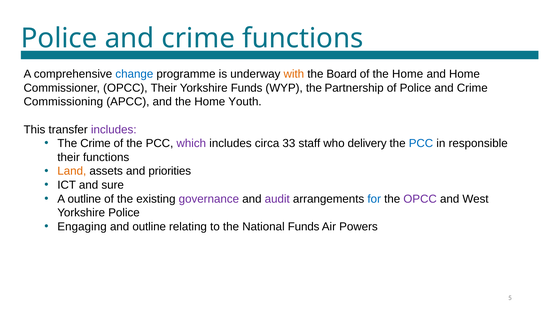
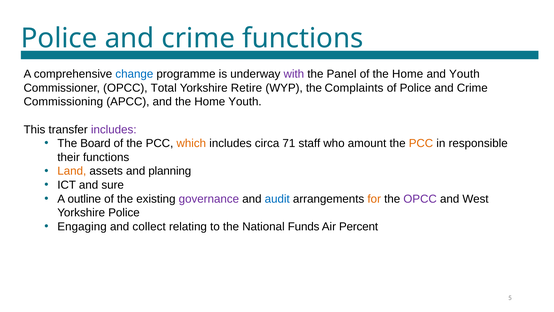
with colour: orange -> purple
Board: Board -> Panel
and Home: Home -> Youth
OPCC Their: Their -> Total
Yorkshire Funds: Funds -> Retire
Partnership: Partnership -> Complaints
The Crime: Crime -> Board
which colour: purple -> orange
33: 33 -> 71
delivery: delivery -> amount
PCC at (421, 143) colour: blue -> orange
priorities: priorities -> planning
audit colour: purple -> blue
for colour: blue -> orange
and outline: outline -> collect
Powers: Powers -> Percent
